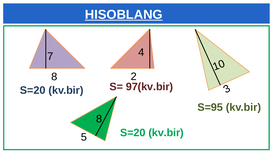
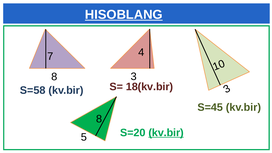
8 2: 2 -> 3
97(kv.bir: 97(kv.bir -> 18(kv.bir
S=20 at (33, 90): S=20 -> S=58
S=95: S=95 -> S=45
kv.bir at (166, 133) underline: none -> present
